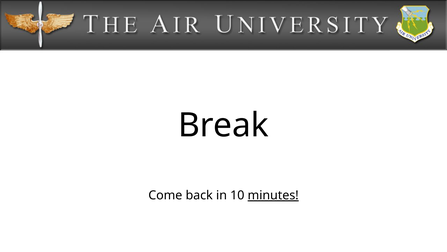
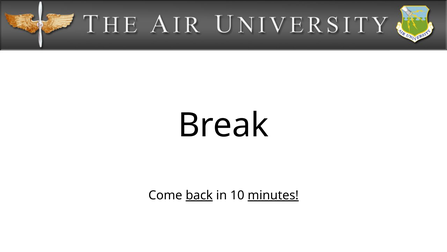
back underline: none -> present
